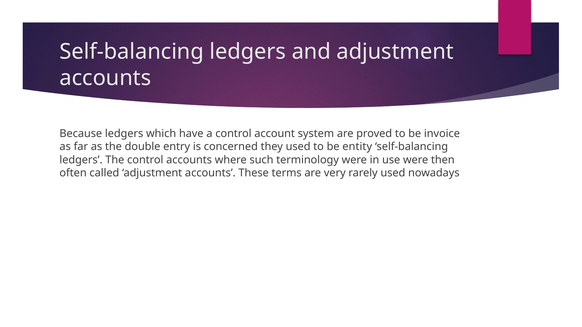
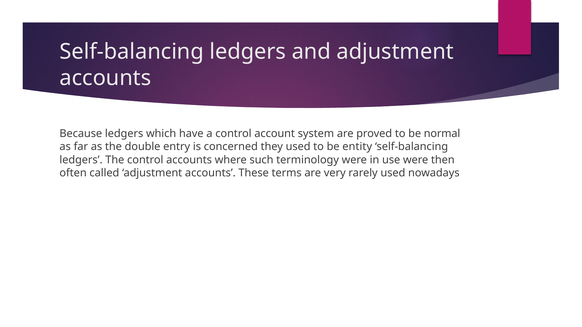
invoice: invoice -> normal
